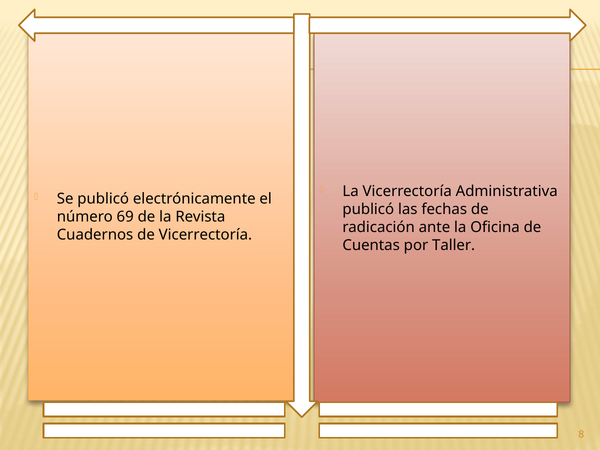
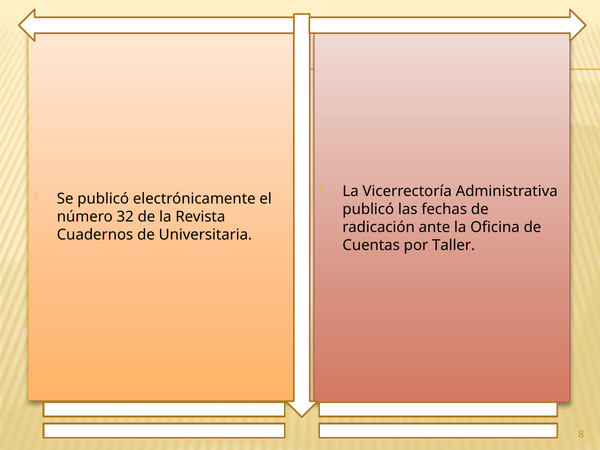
69: 69 -> 32
de Vicerrectoría: Vicerrectoría -> Universitaria
